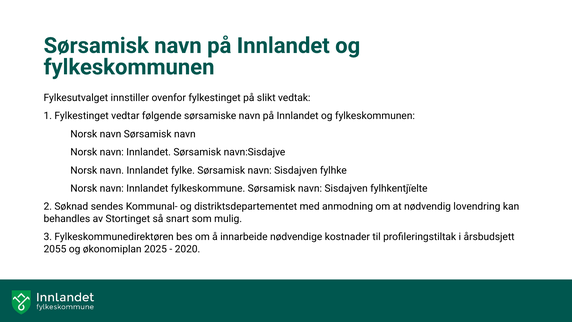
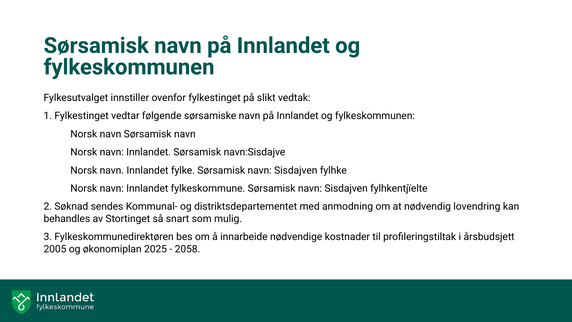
2055: 2055 -> 2005
2020: 2020 -> 2058
